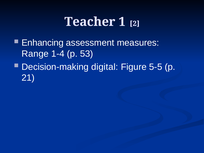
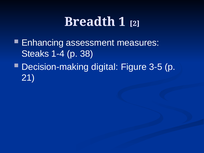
Teacher: Teacher -> Breadth
Range: Range -> Steaks
53: 53 -> 38
5-5: 5-5 -> 3-5
